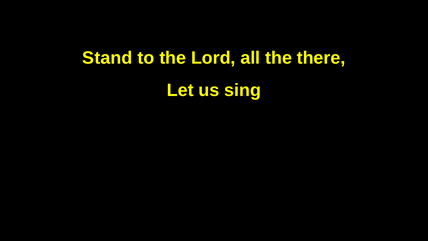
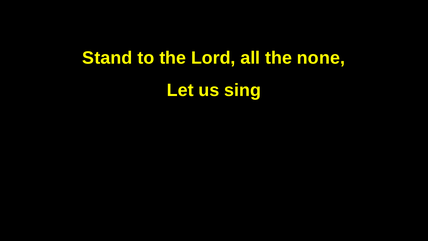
there: there -> none
